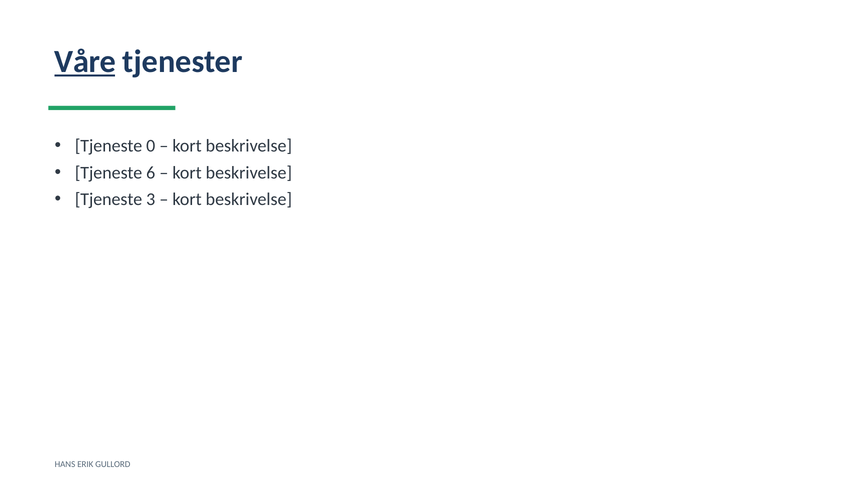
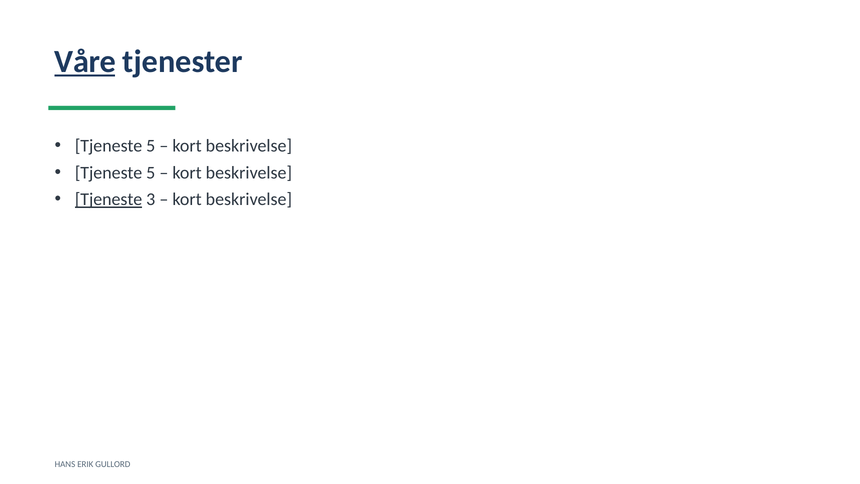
0 at (151, 146): 0 -> 5
6 at (151, 173): 6 -> 5
Tjeneste at (109, 199) underline: none -> present
